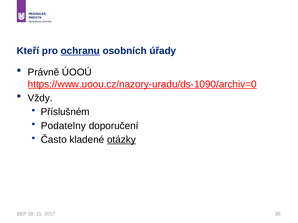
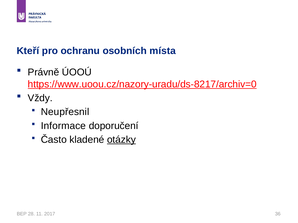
ochranu underline: present -> none
úřady: úřady -> místa
https://www.uoou.cz/nazory-uradu/ds-1090/archiv=0: https://www.uoou.cz/nazory-uradu/ds-1090/archiv=0 -> https://www.uoou.cz/nazory-uradu/ds-8217/archiv=0
Příslušném: Příslušném -> Neupřesnil
Podatelny: Podatelny -> Informace
